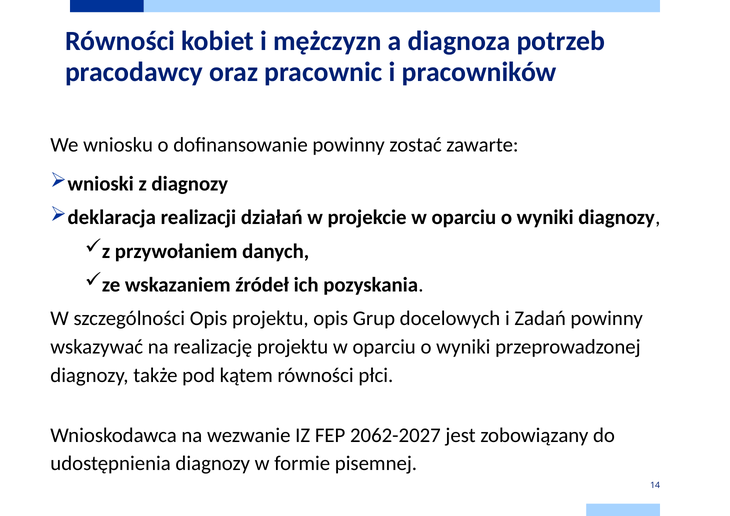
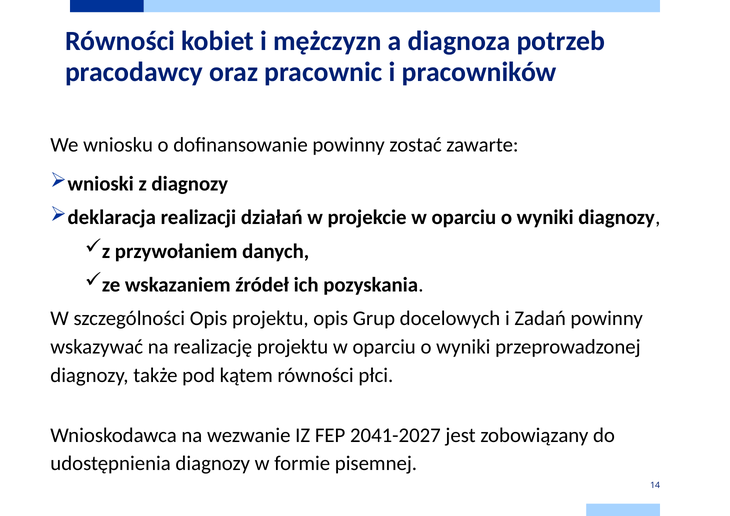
2062-2027: 2062-2027 -> 2041-2027
